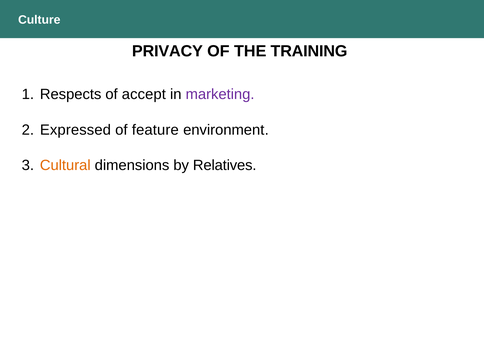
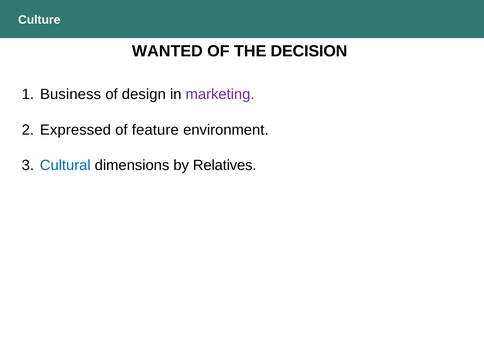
PRIVACY: PRIVACY -> WANTED
TRAINING: TRAINING -> DECISION
Respects: Respects -> Business
accept: accept -> design
Cultural colour: orange -> blue
